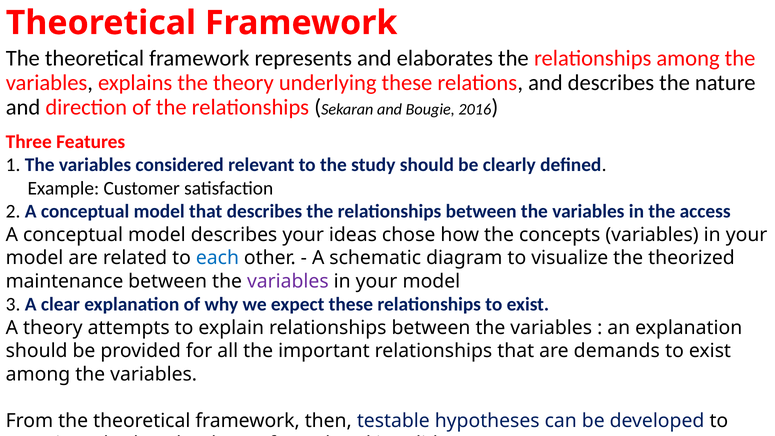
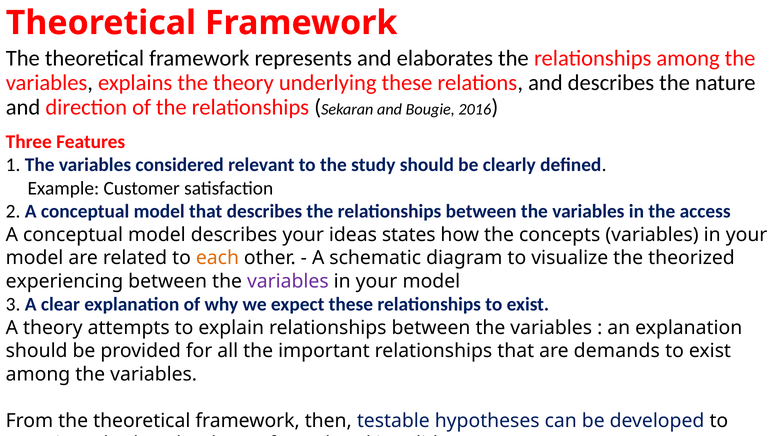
chose: chose -> states
each colour: blue -> orange
maintenance: maintenance -> experiencing
